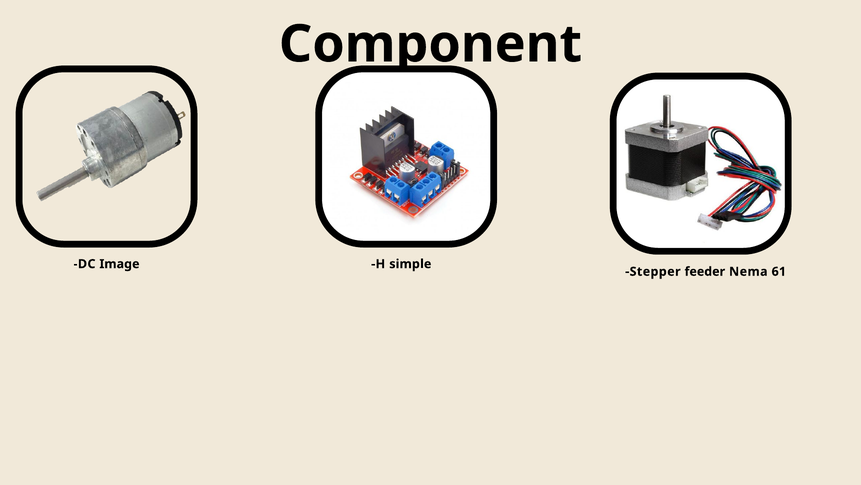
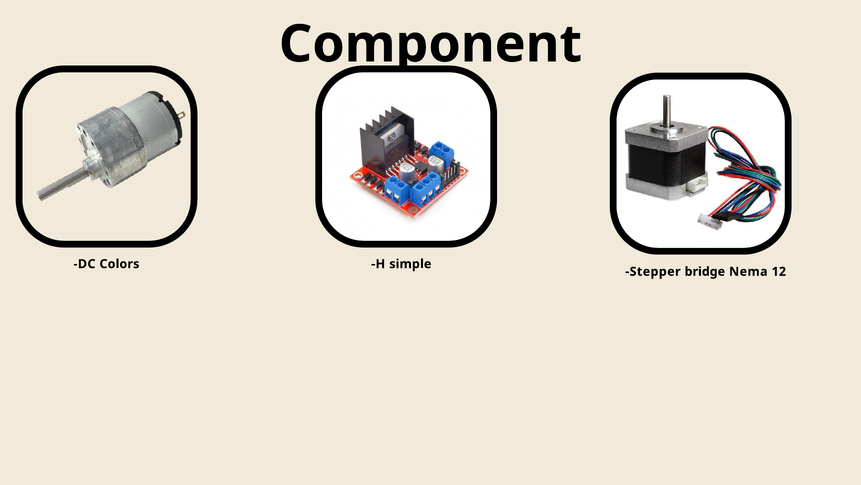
Image: Image -> Colors
feeder: feeder -> bridge
61: 61 -> 12
